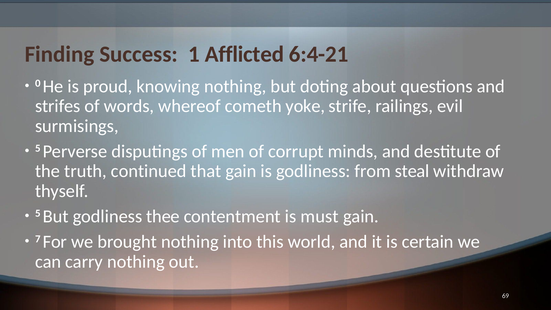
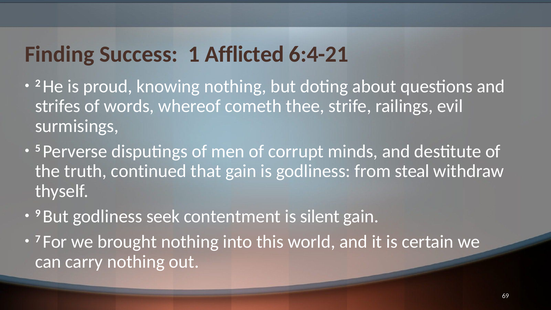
0: 0 -> 2
yoke: yoke -> thee
5 at (38, 213): 5 -> 9
thee: thee -> seek
must: must -> silent
